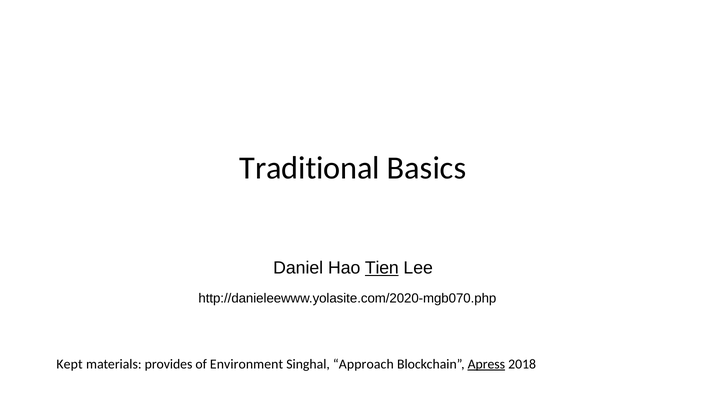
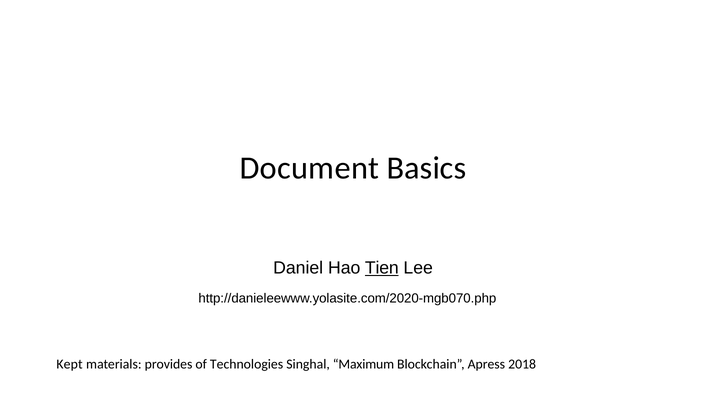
Traditional: Traditional -> Document
Environment: Environment -> Technologies
Approach: Approach -> Maximum
Apress underline: present -> none
